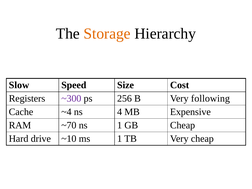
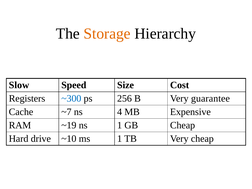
~300 colour: purple -> blue
following: following -> guarantee
~4: ~4 -> ~7
~70: ~70 -> ~19
